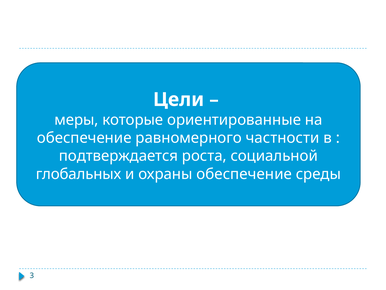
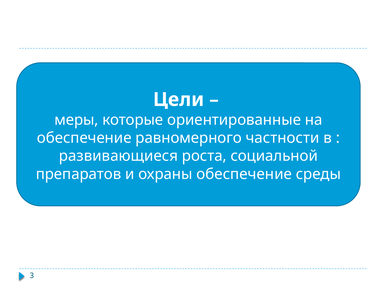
подтверждается: подтверждается -> развивающиеся
глобальных: глобальных -> препаратов
